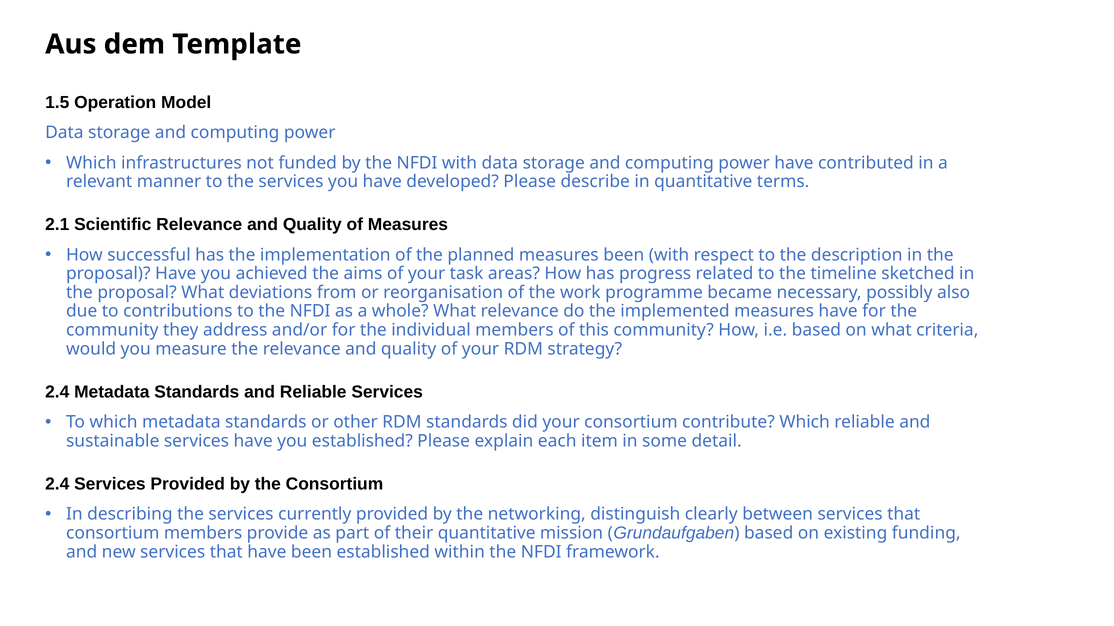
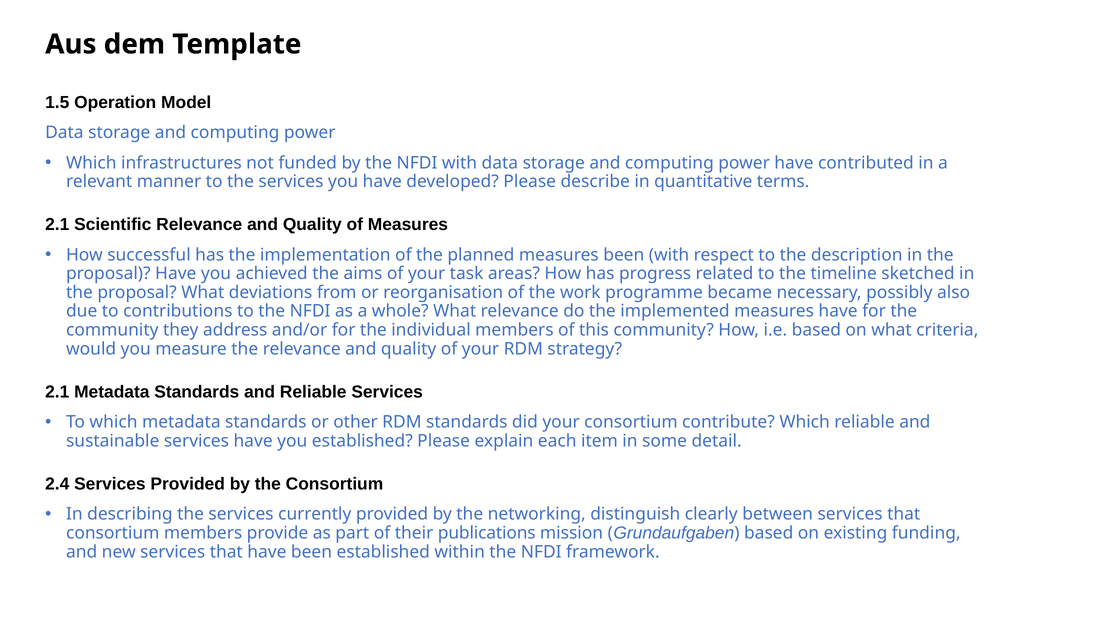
2.4 at (57, 392): 2.4 -> 2.1
their quantitative: quantitative -> publications
